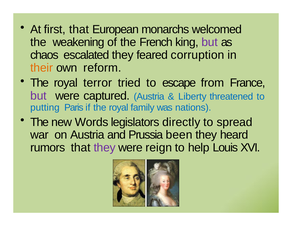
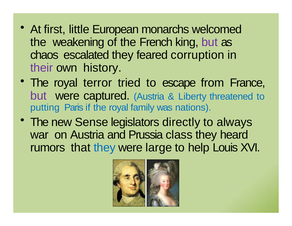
first that: that -> little
their colour: orange -> purple
reform: reform -> history
Words: Words -> Sense
spread: spread -> always
been: been -> class
they at (105, 147) colour: purple -> blue
reign: reign -> large
